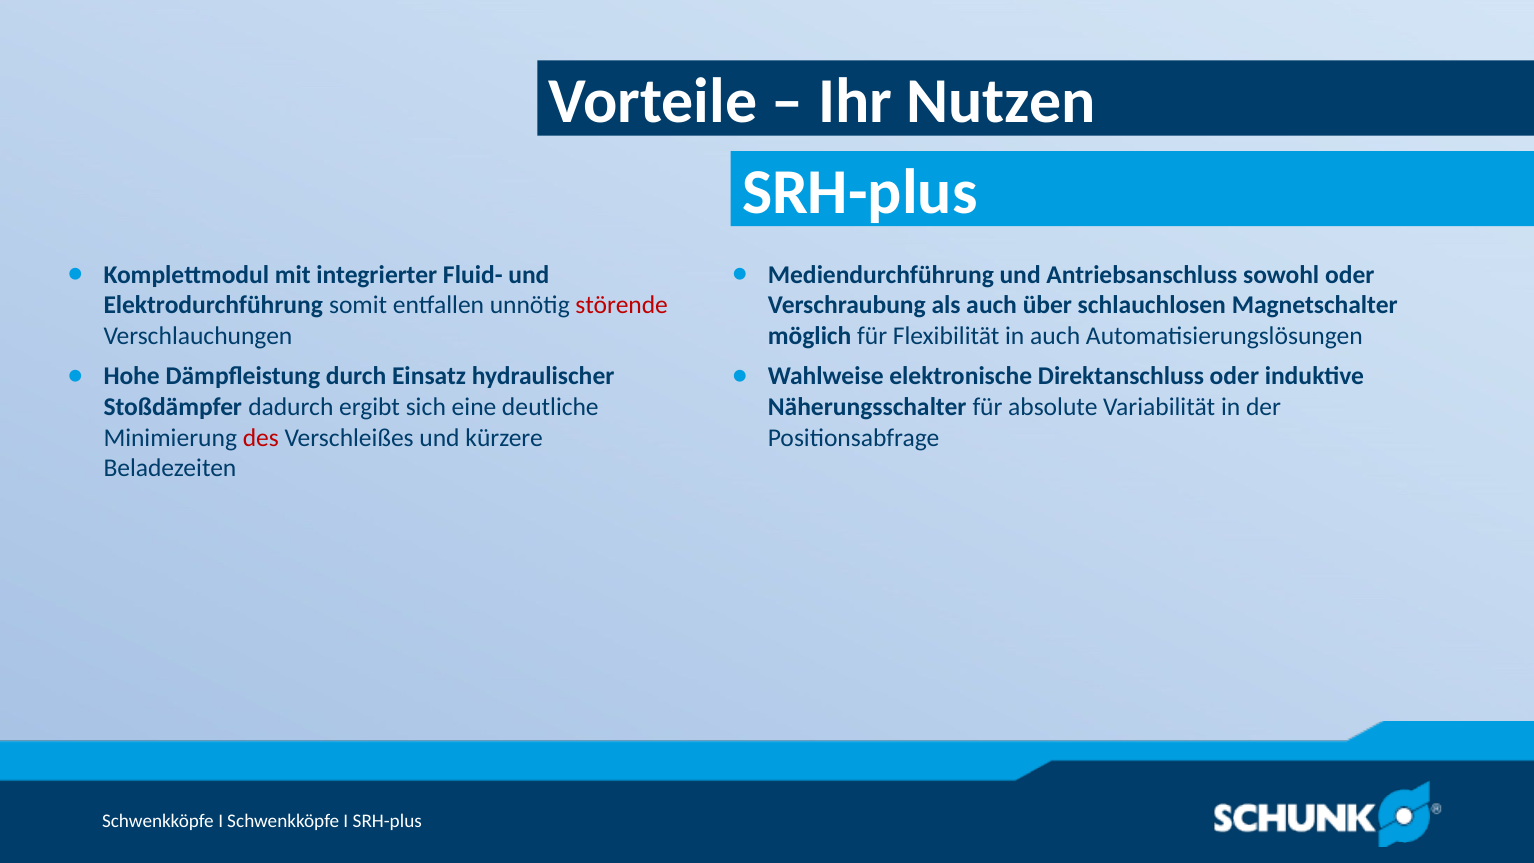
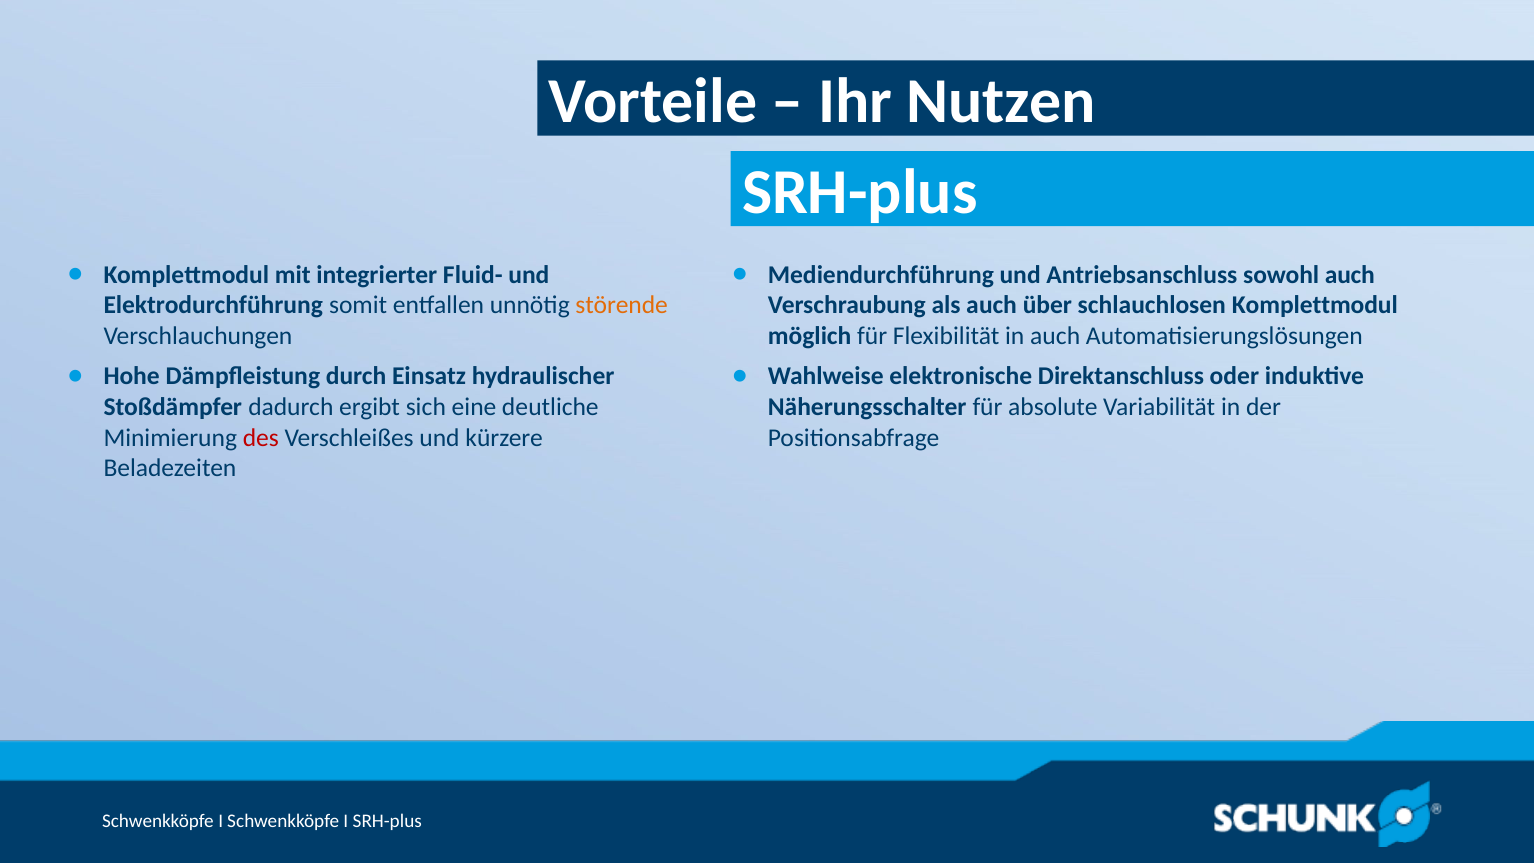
sowohl oder: oder -> auch
störende colour: red -> orange
schlauchlosen Magnetschalter: Magnetschalter -> Komplettmodul
